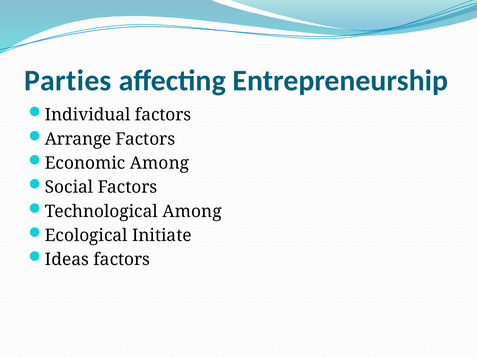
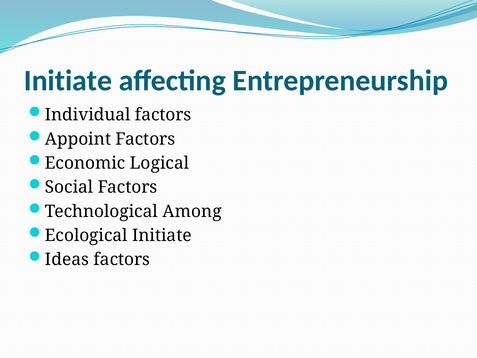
Parties at (68, 81): Parties -> Initiate
Arrange: Arrange -> Appoint
Economic Among: Among -> Logical
